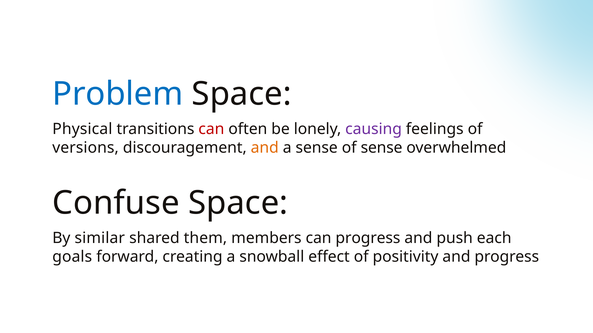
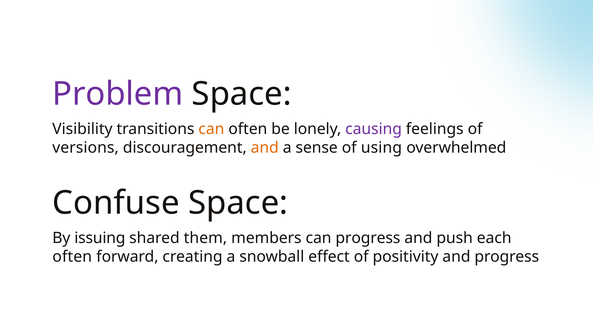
Problem colour: blue -> purple
Physical: Physical -> Visibility
can at (211, 129) colour: red -> orange
of sense: sense -> using
similar: similar -> issuing
goals at (72, 257): goals -> often
